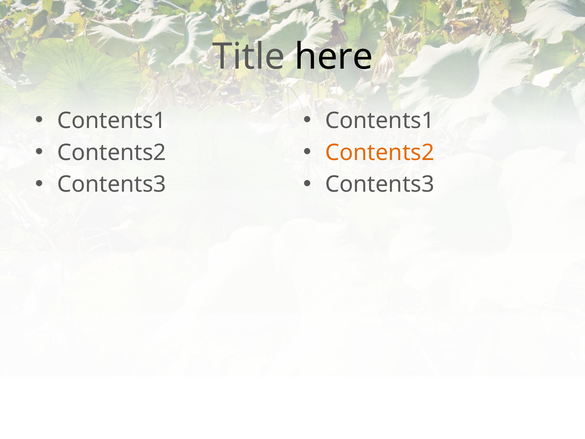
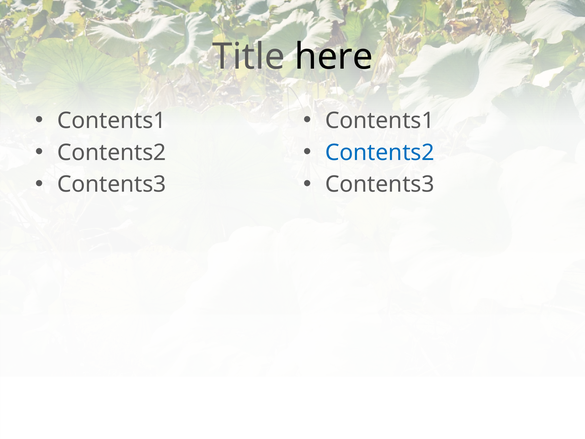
Contents2 at (380, 152) colour: orange -> blue
